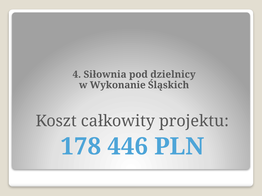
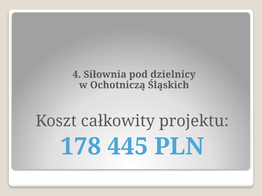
Wykonanie: Wykonanie -> Ochotniczą
446: 446 -> 445
